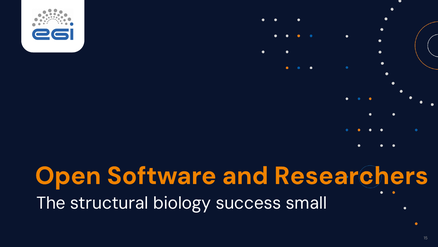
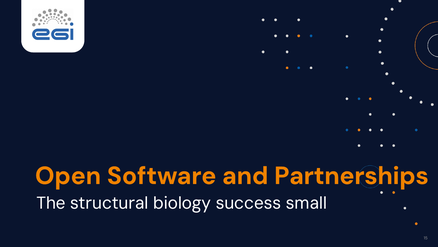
Researchers: Researchers -> Partnerships
